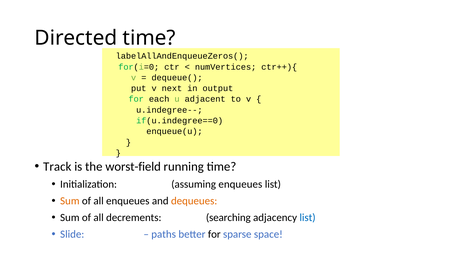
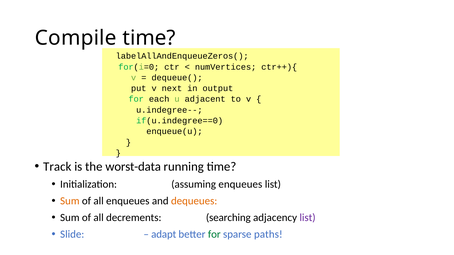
Directed: Directed -> Compile
worst-field: worst-field -> worst-data
list at (308, 218) colour: blue -> purple
paths: paths -> adapt
for at (214, 235) colour: black -> green
space: space -> paths
